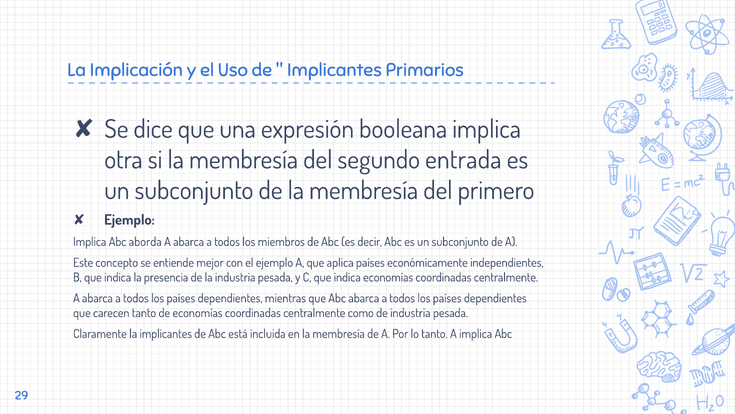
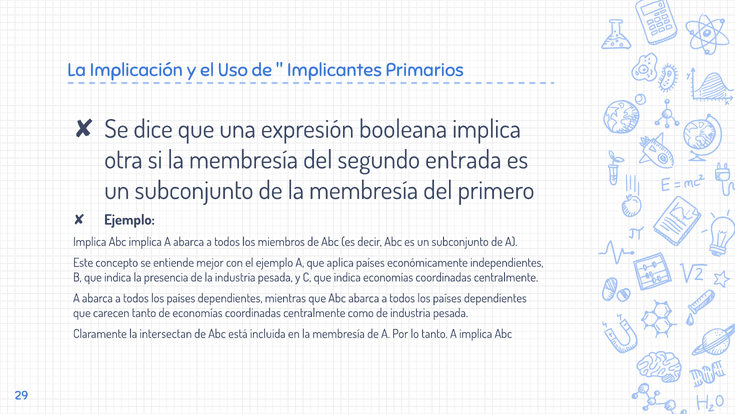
Abc aborda: aborda -> implica
la implicantes: implicantes -> intersectan
